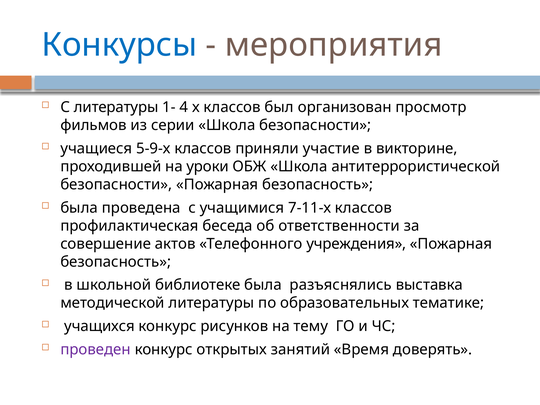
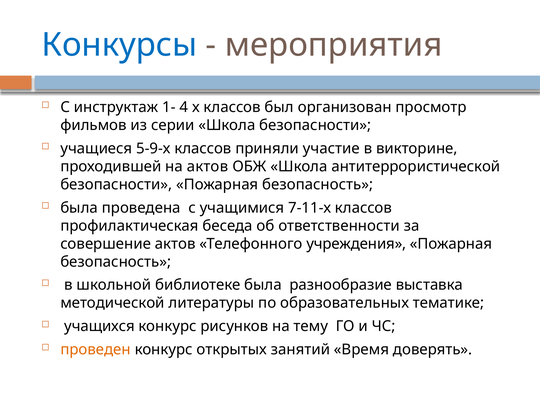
С литературы: литературы -> инструктаж
на уроки: уроки -> актов
разъяснялись: разъяснялись -> разнообразие
проведен colour: purple -> orange
